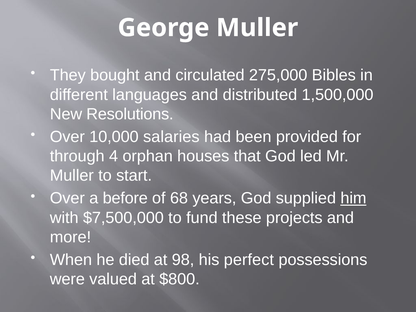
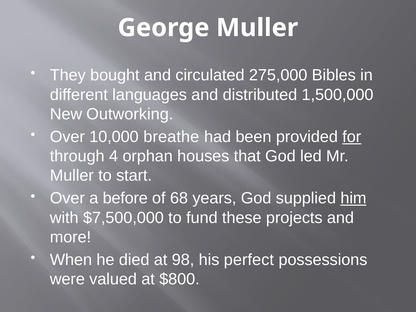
Resolutions: Resolutions -> Outworking
salaries: salaries -> breathe
for underline: none -> present
